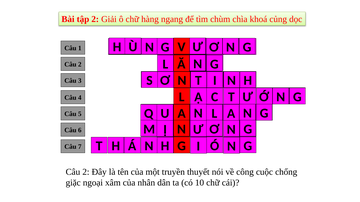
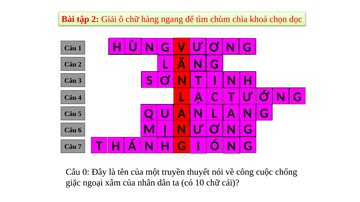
củng: củng -> chọn
2 at (86, 172): 2 -> 0
